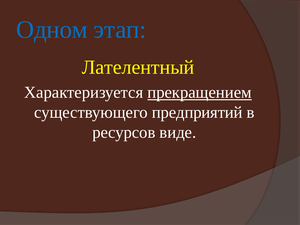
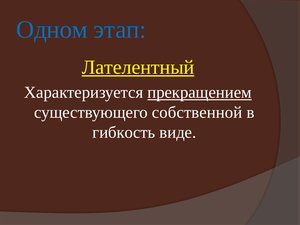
Лателентный underline: none -> present
предприятий: предприятий -> собственной
ресурсов: ресурсов -> гибкость
